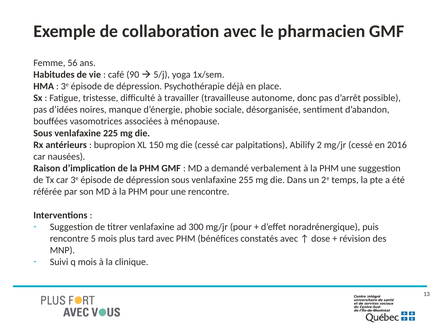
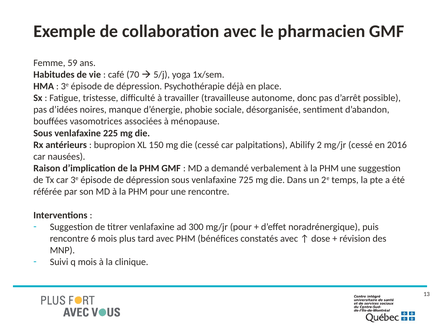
56: 56 -> 59
90: 90 -> 70
255: 255 -> 725
5: 5 -> 6
